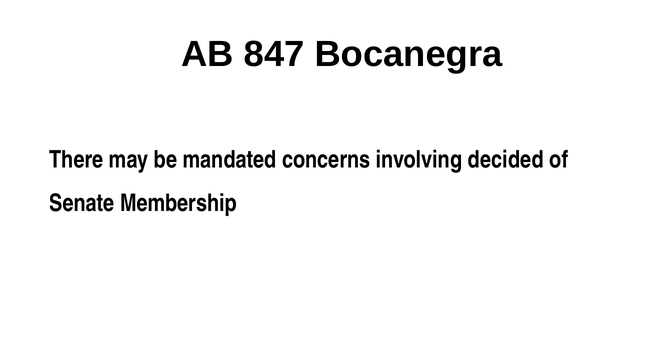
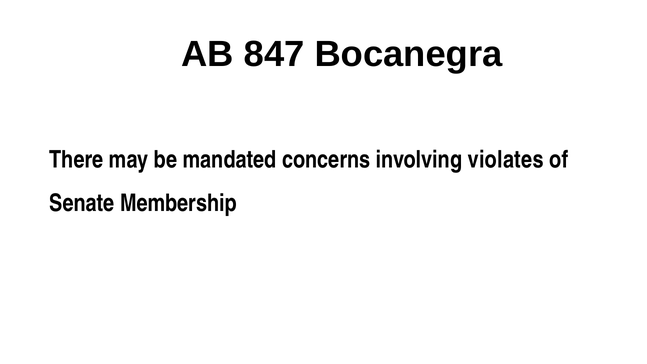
decided: decided -> violates
